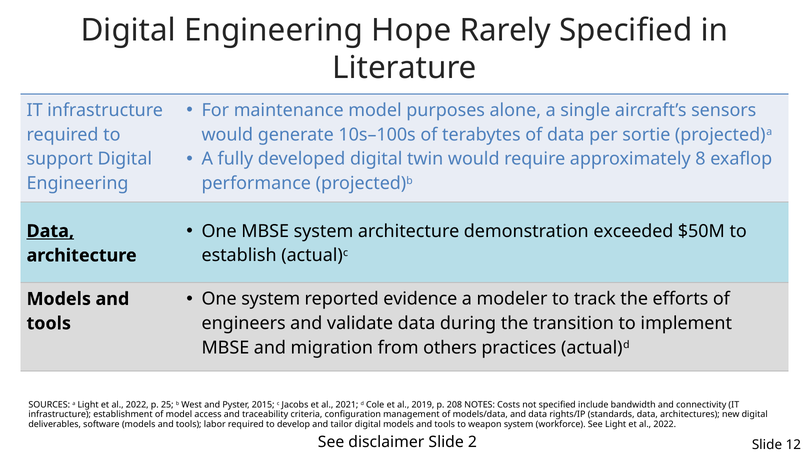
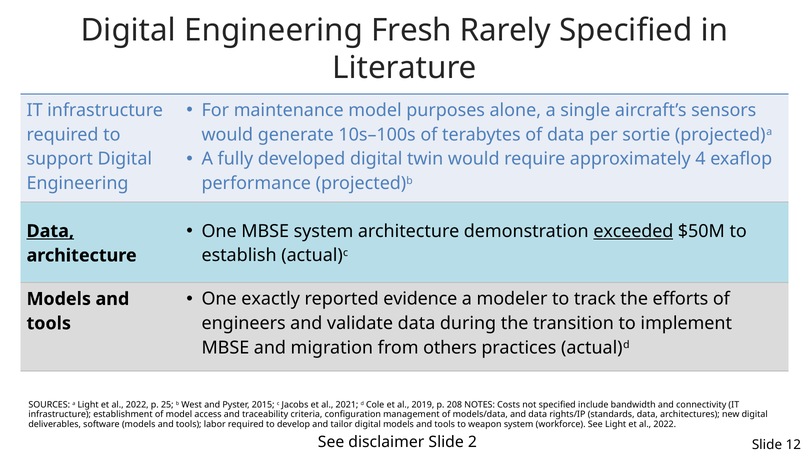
Hope: Hope -> Fresh
8: 8 -> 4
exceeded underline: none -> present
One system: system -> exactly
